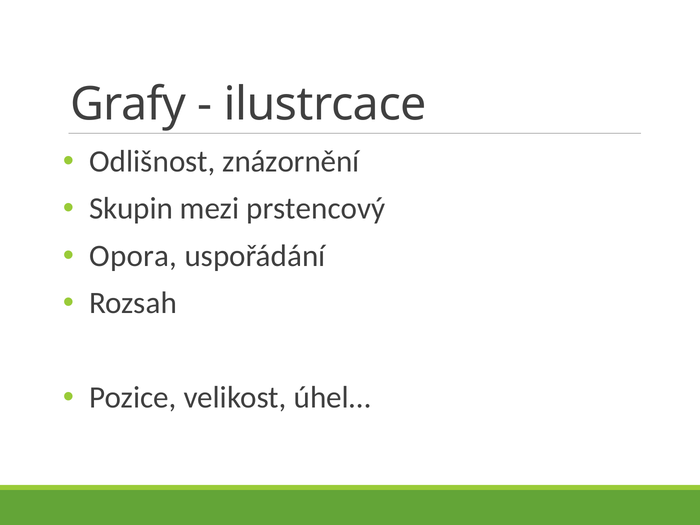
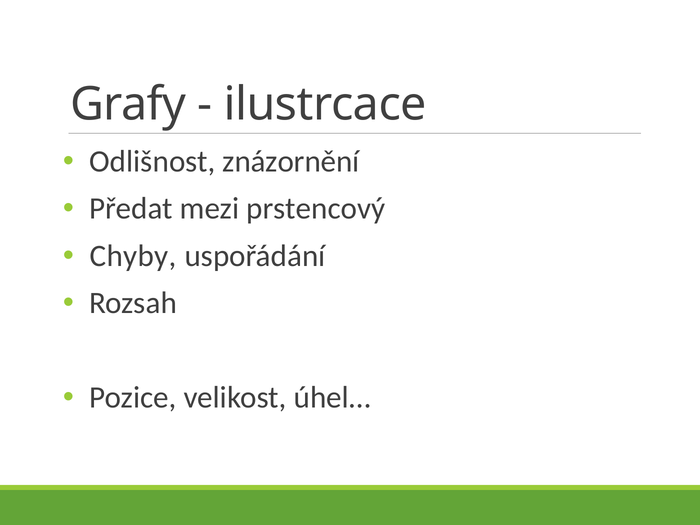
Skupin: Skupin -> Předat
Opora: Opora -> Chyby
